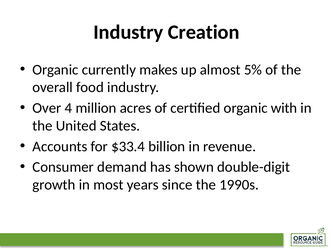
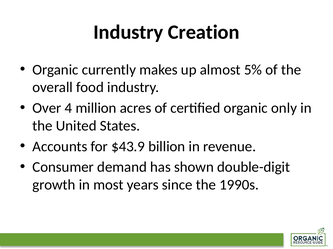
with: with -> only
$33.4: $33.4 -> $43.9
